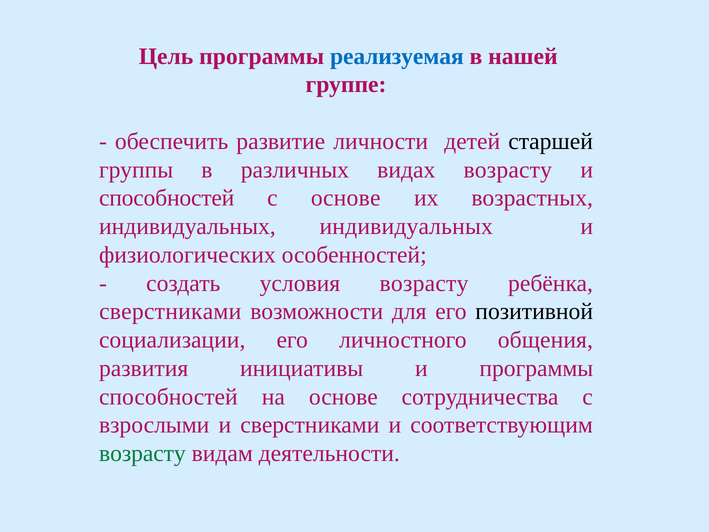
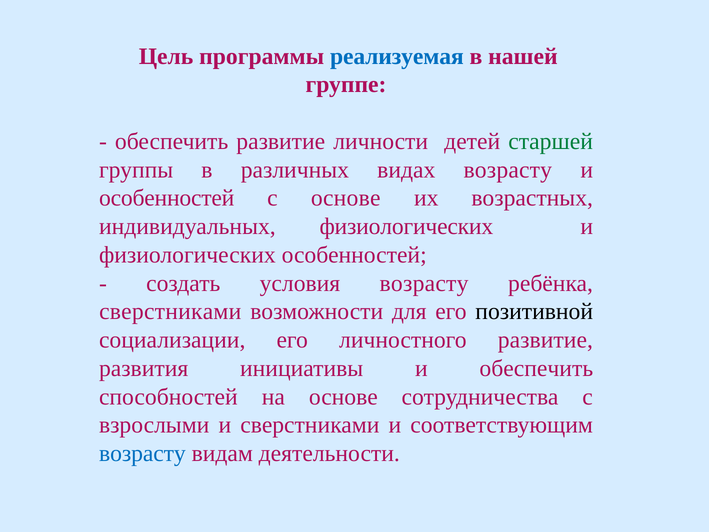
старшей colour: black -> green
способностей at (167, 198): способностей -> особенностей
индивидуальных индивидуальных: индивидуальных -> физиологических
личностного общения: общения -> развитие
и программы: программы -> обеспечить
возрасту at (142, 453) colour: green -> blue
